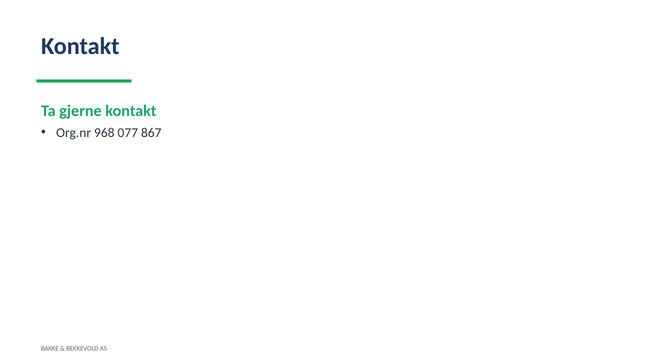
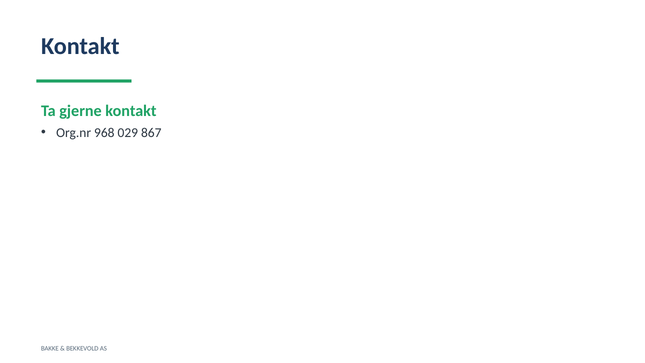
077: 077 -> 029
